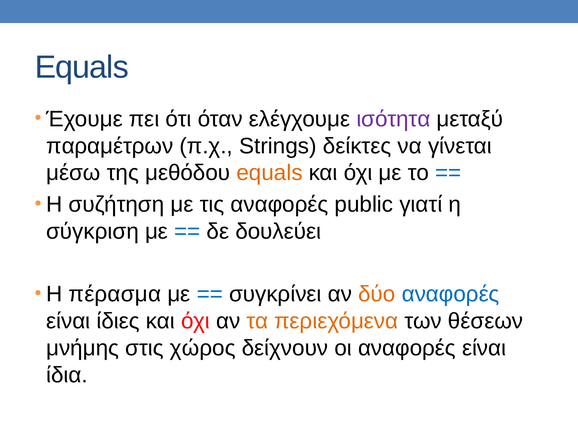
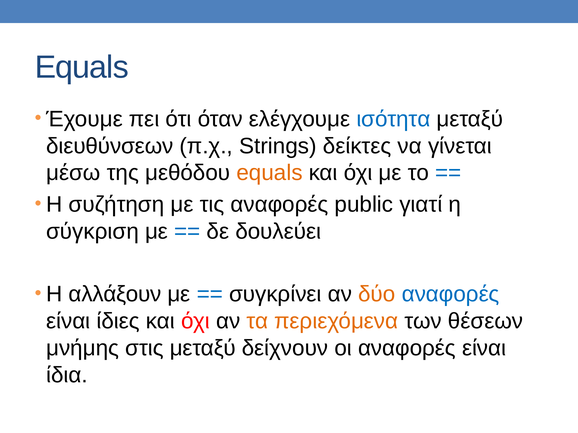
ισότητα colour: purple -> blue
παραμέτρων: παραμέτρων -> διευθύνσεων
πέρασμα: πέρασμα -> αλλάξουν
στις χώρος: χώρος -> μεταξύ
